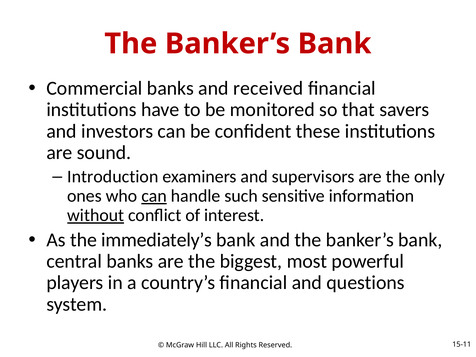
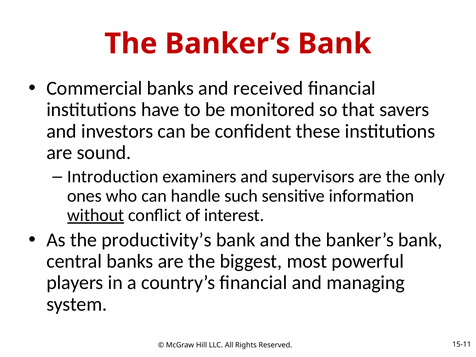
can at (154, 196) underline: present -> none
immediately’s: immediately’s -> productivity’s
questions: questions -> managing
